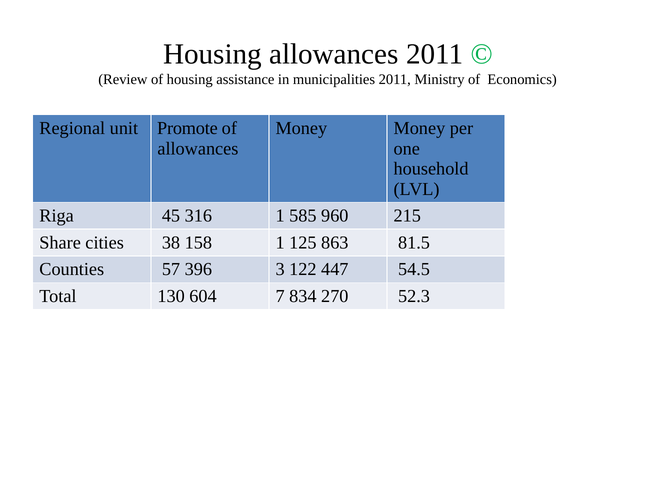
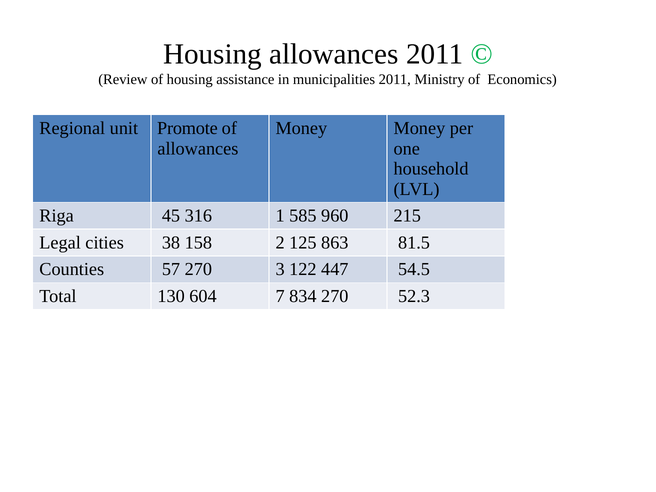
Share: Share -> Legal
158 1: 1 -> 2
57 396: 396 -> 270
